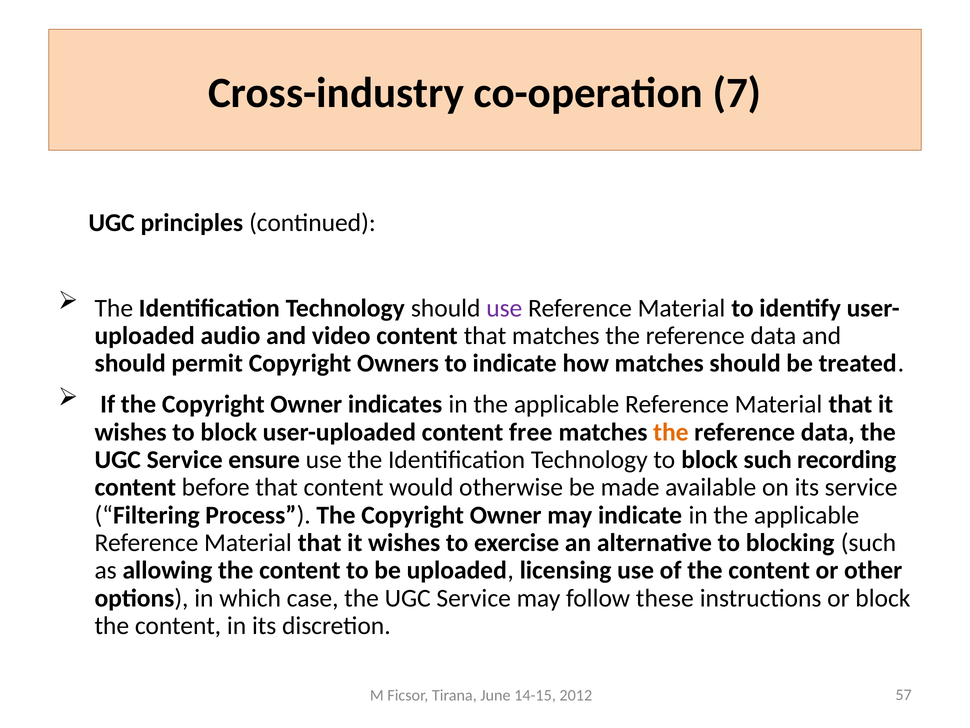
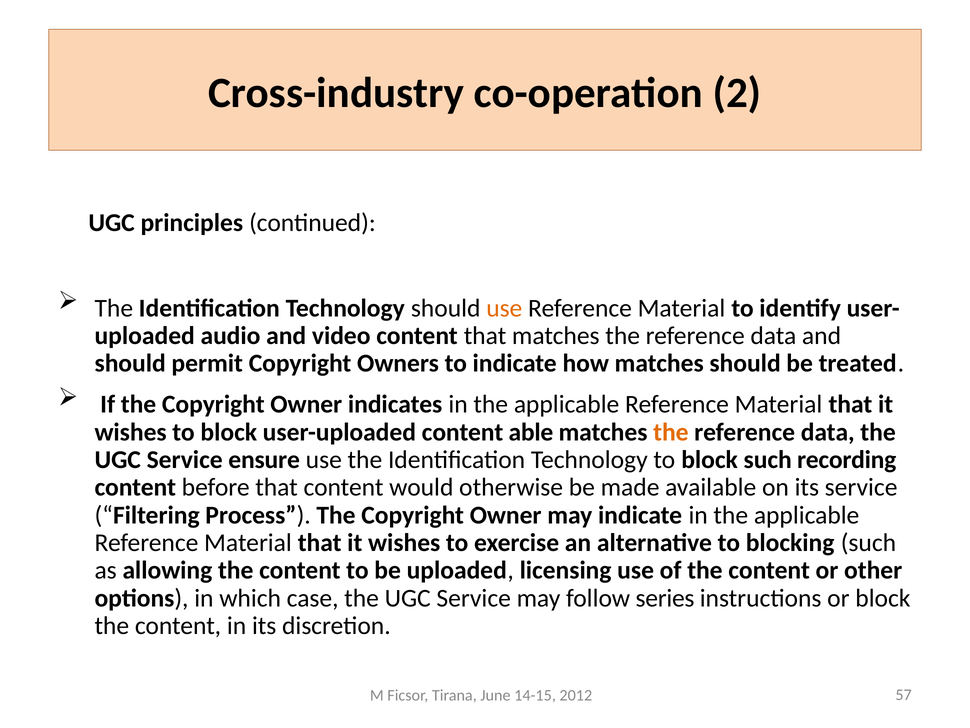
7: 7 -> 2
use at (504, 308) colour: purple -> orange
free: free -> able
these: these -> series
